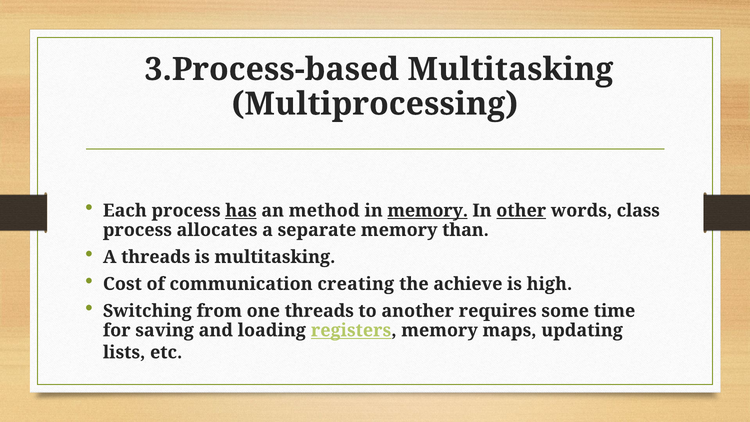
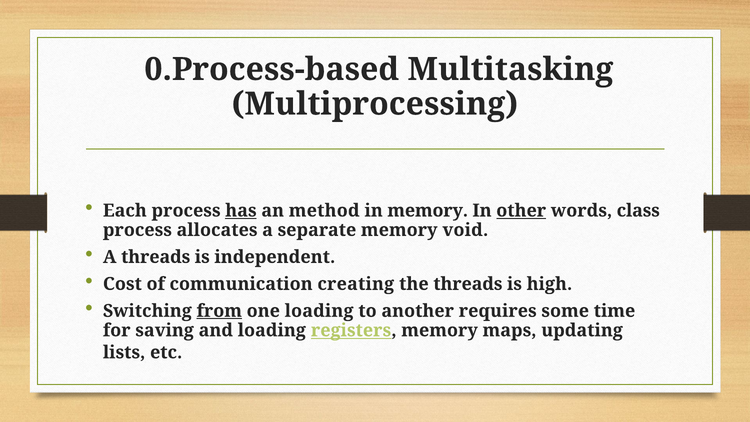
3.Process-based: 3.Process-based -> 0.Process-based
memory at (428, 211) underline: present -> none
than: than -> void
is multitasking: multitasking -> independent
the achieve: achieve -> threads
from underline: none -> present
one threads: threads -> loading
